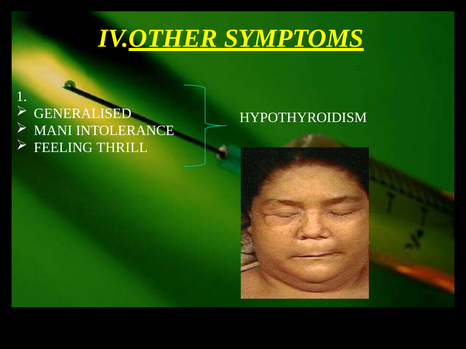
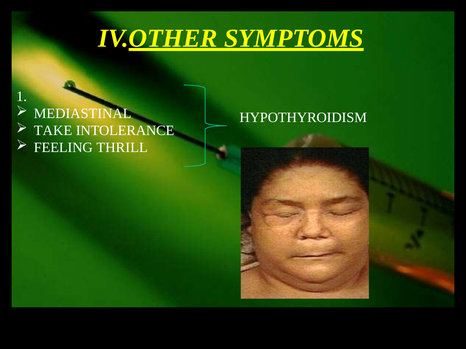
GENERALISED: GENERALISED -> MEDIASTINAL
MANI: MANI -> TAKE
